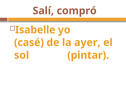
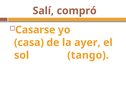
Isabelle: Isabelle -> Casarse
casé: casé -> casa
pintar: pintar -> tango
